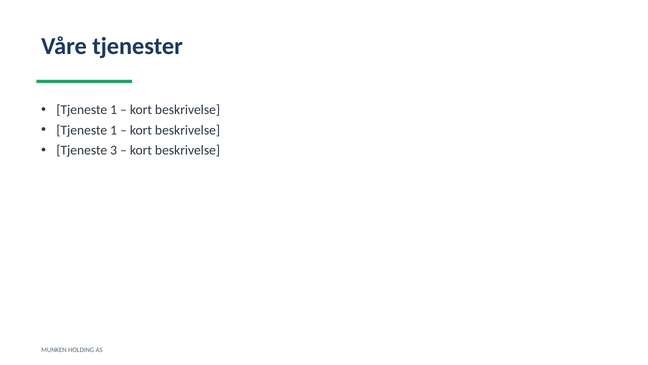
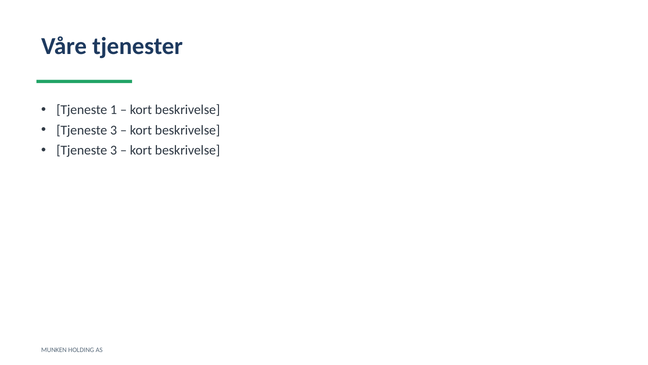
1 at (114, 130): 1 -> 3
